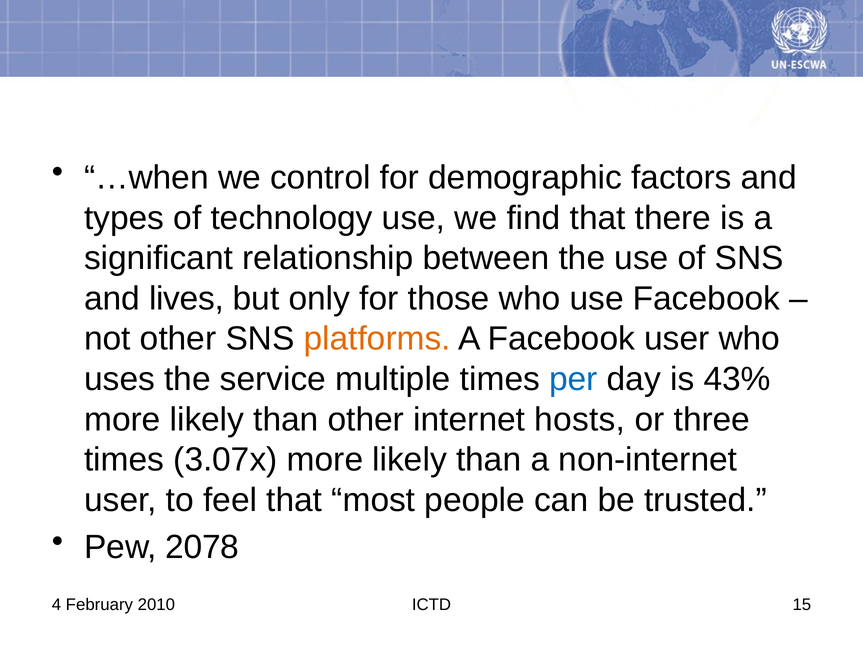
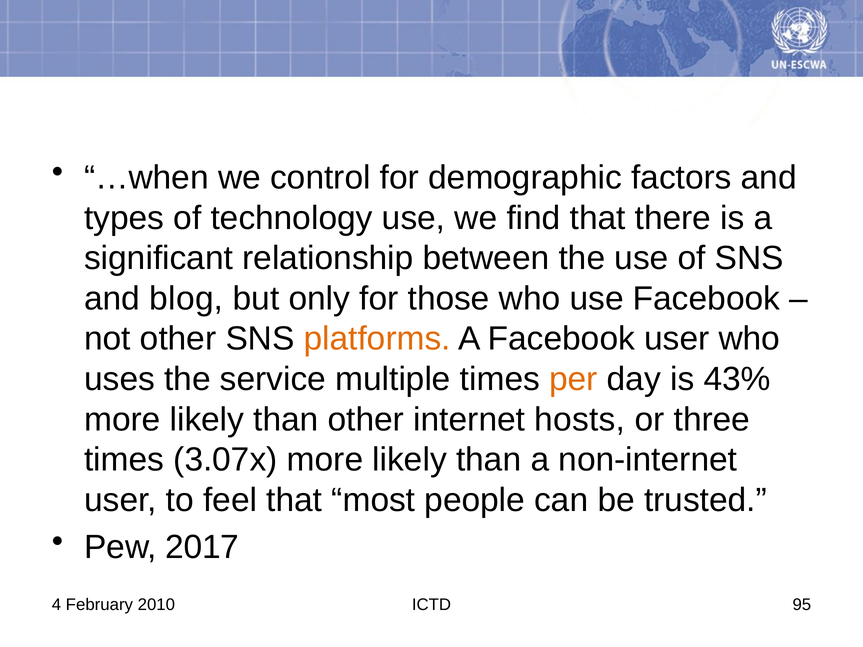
lives: lives -> blog
per colour: blue -> orange
2078: 2078 -> 2017
15: 15 -> 95
